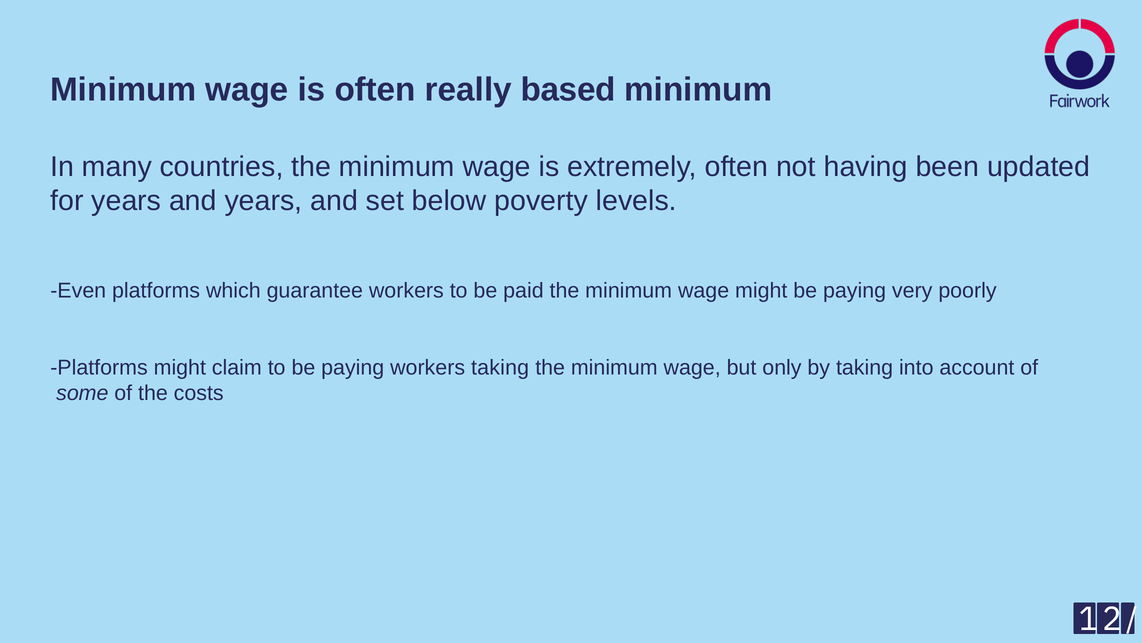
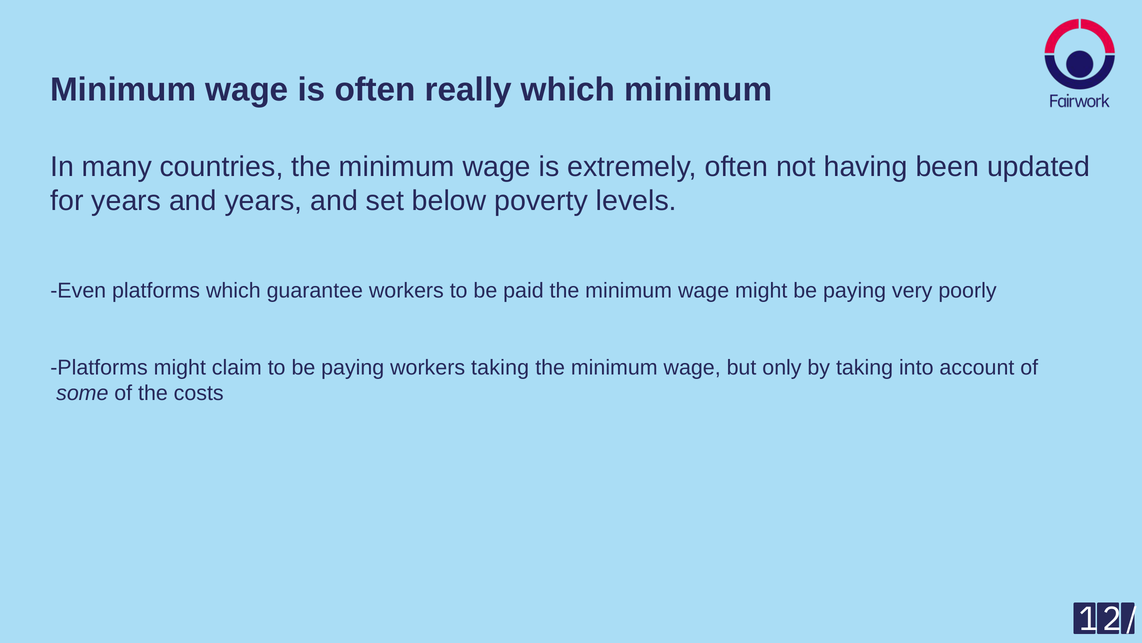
really based: based -> which
